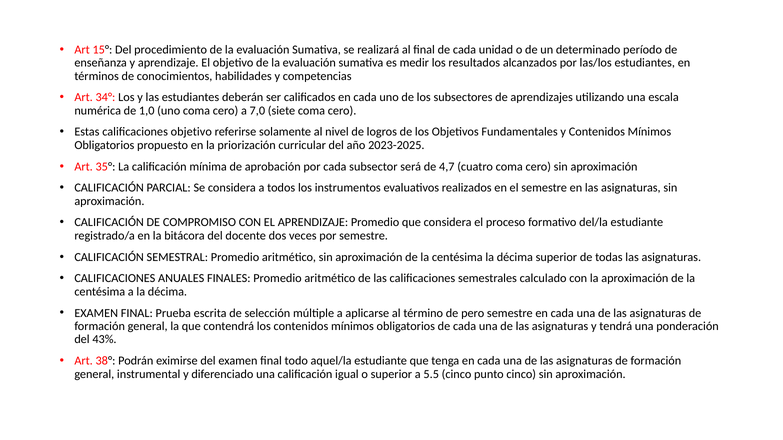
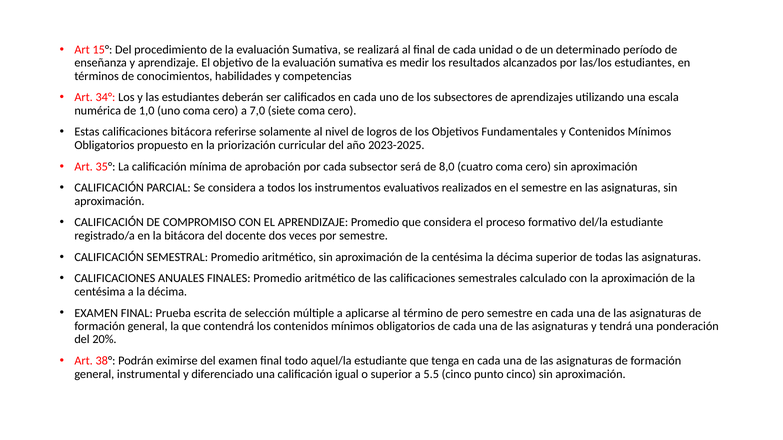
calificaciones objetivo: objetivo -> bitácora
4,7: 4,7 -> 8,0
43%: 43% -> 20%
